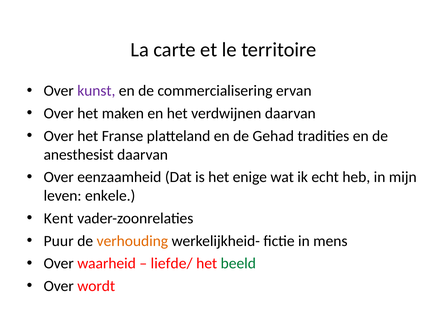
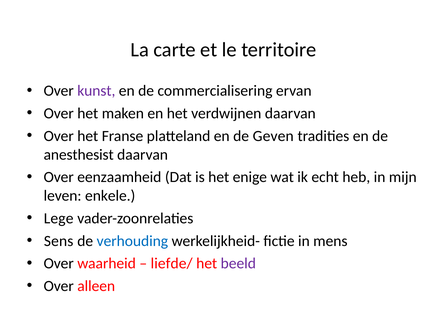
Gehad: Gehad -> Geven
Kent: Kent -> Lege
Puur: Puur -> Sens
verhouding colour: orange -> blue
beeld colour: green -> purple
wordt: wordt -> alleen
